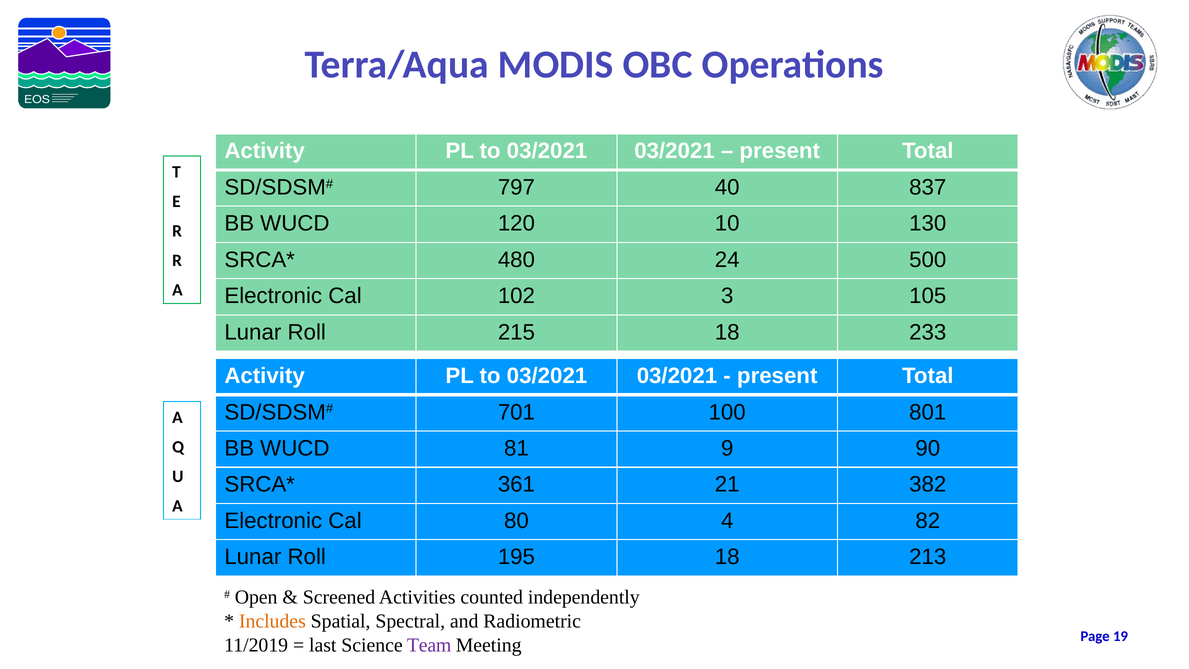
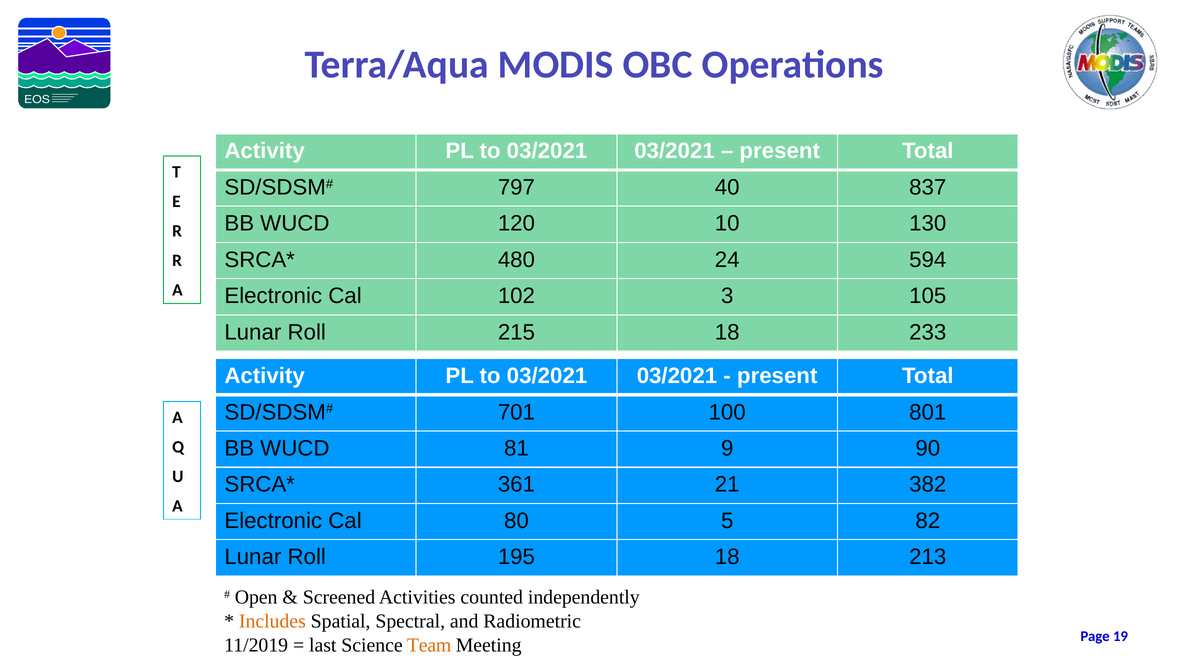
500: 500 -> 594
4: 4 -> 5
Team colour: purple -> orange
